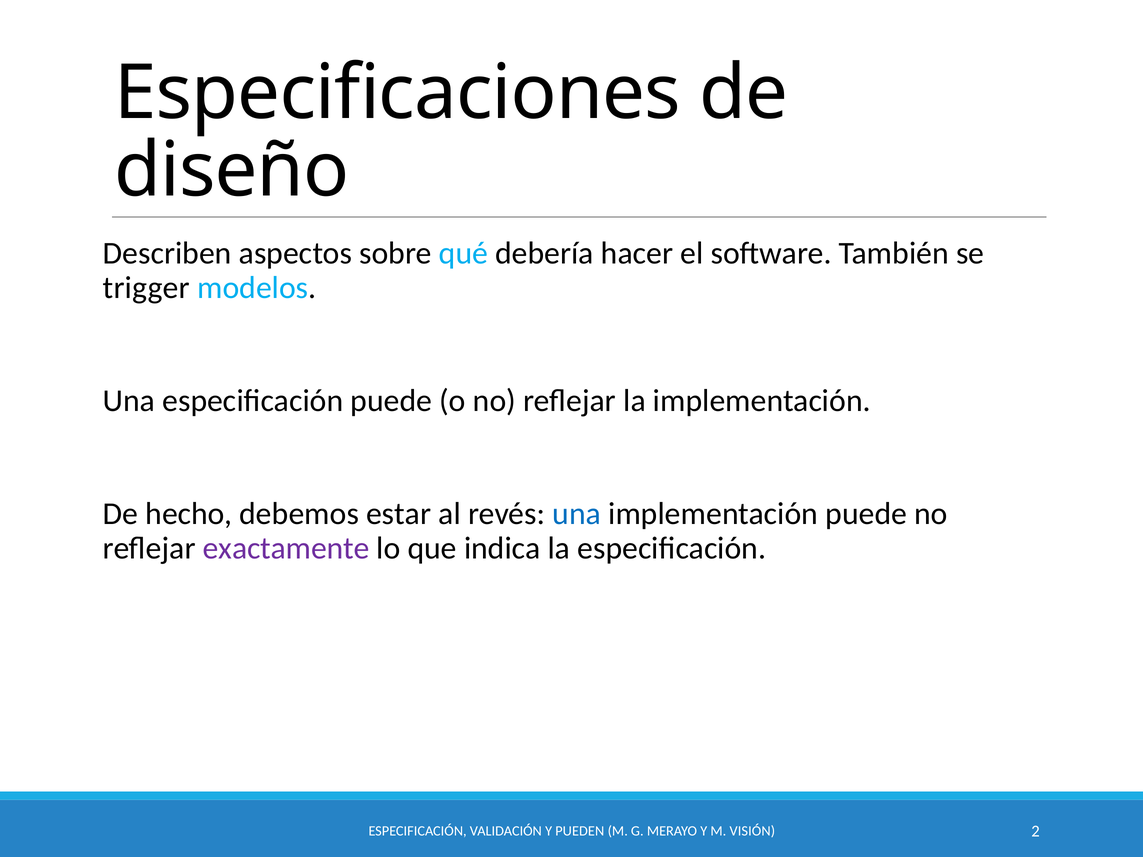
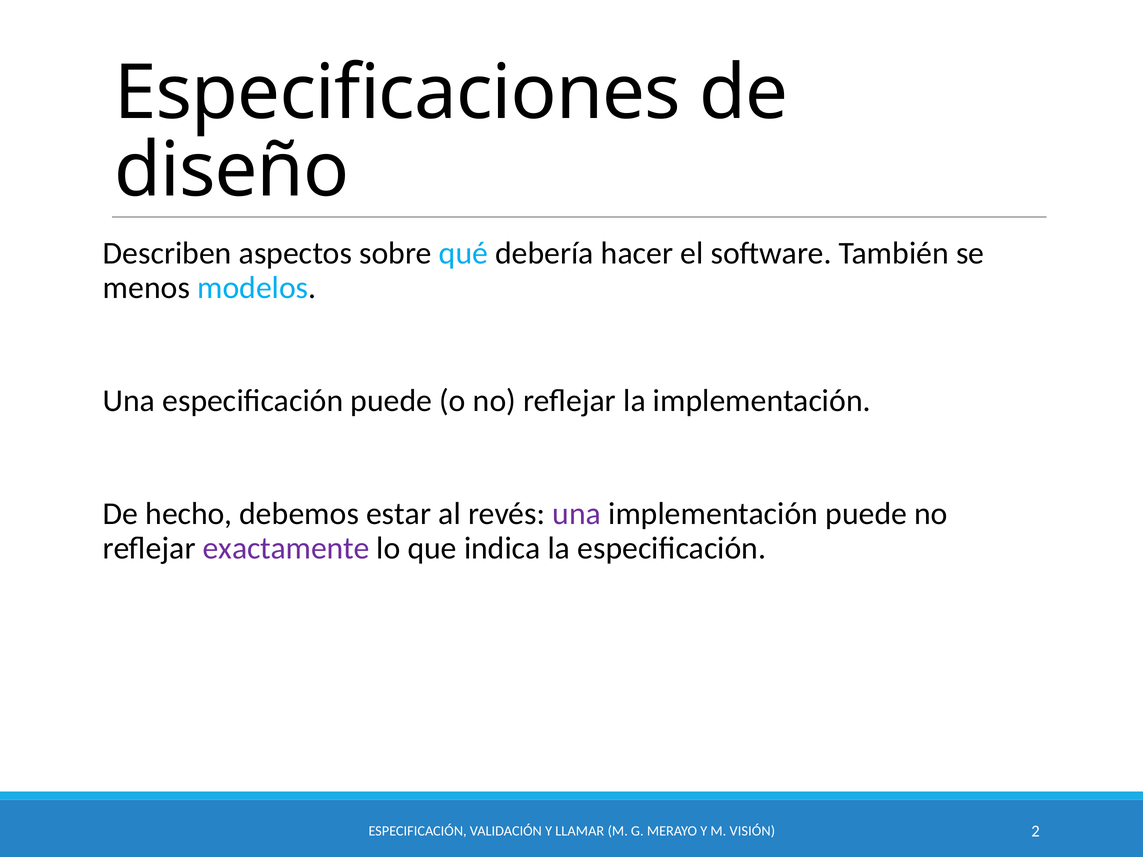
trigger: trigger -> menos
una at (577, 514) colour: blue -> purple
PUEDEN: PUEDEN -> LLAMAR
